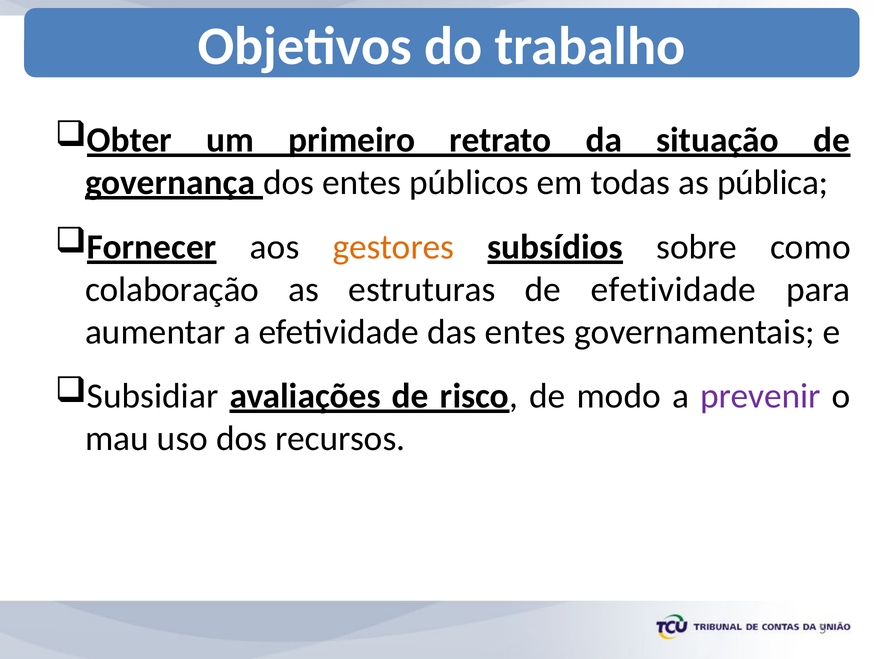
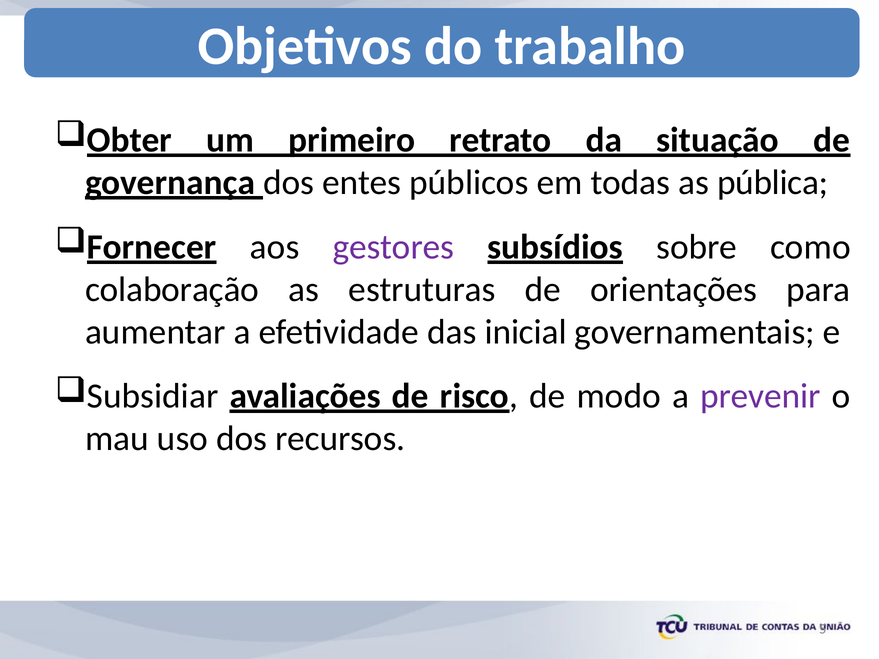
gestores colour: orange -> purple
de efetividade: efetividade -> orientações
das entes: entes -> inicial
